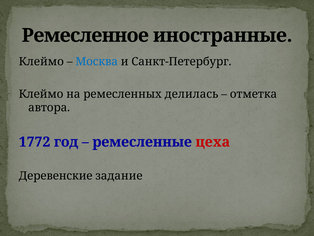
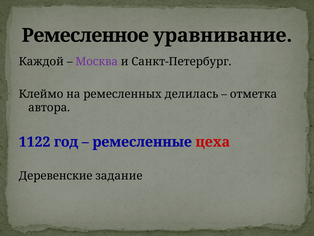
иностранные: иностранные -> уравнивание
Клеймо at (41, 61): Клеймо -> Каждой
Москва colour: blue -> purple
1772: 1772 -> 1122
